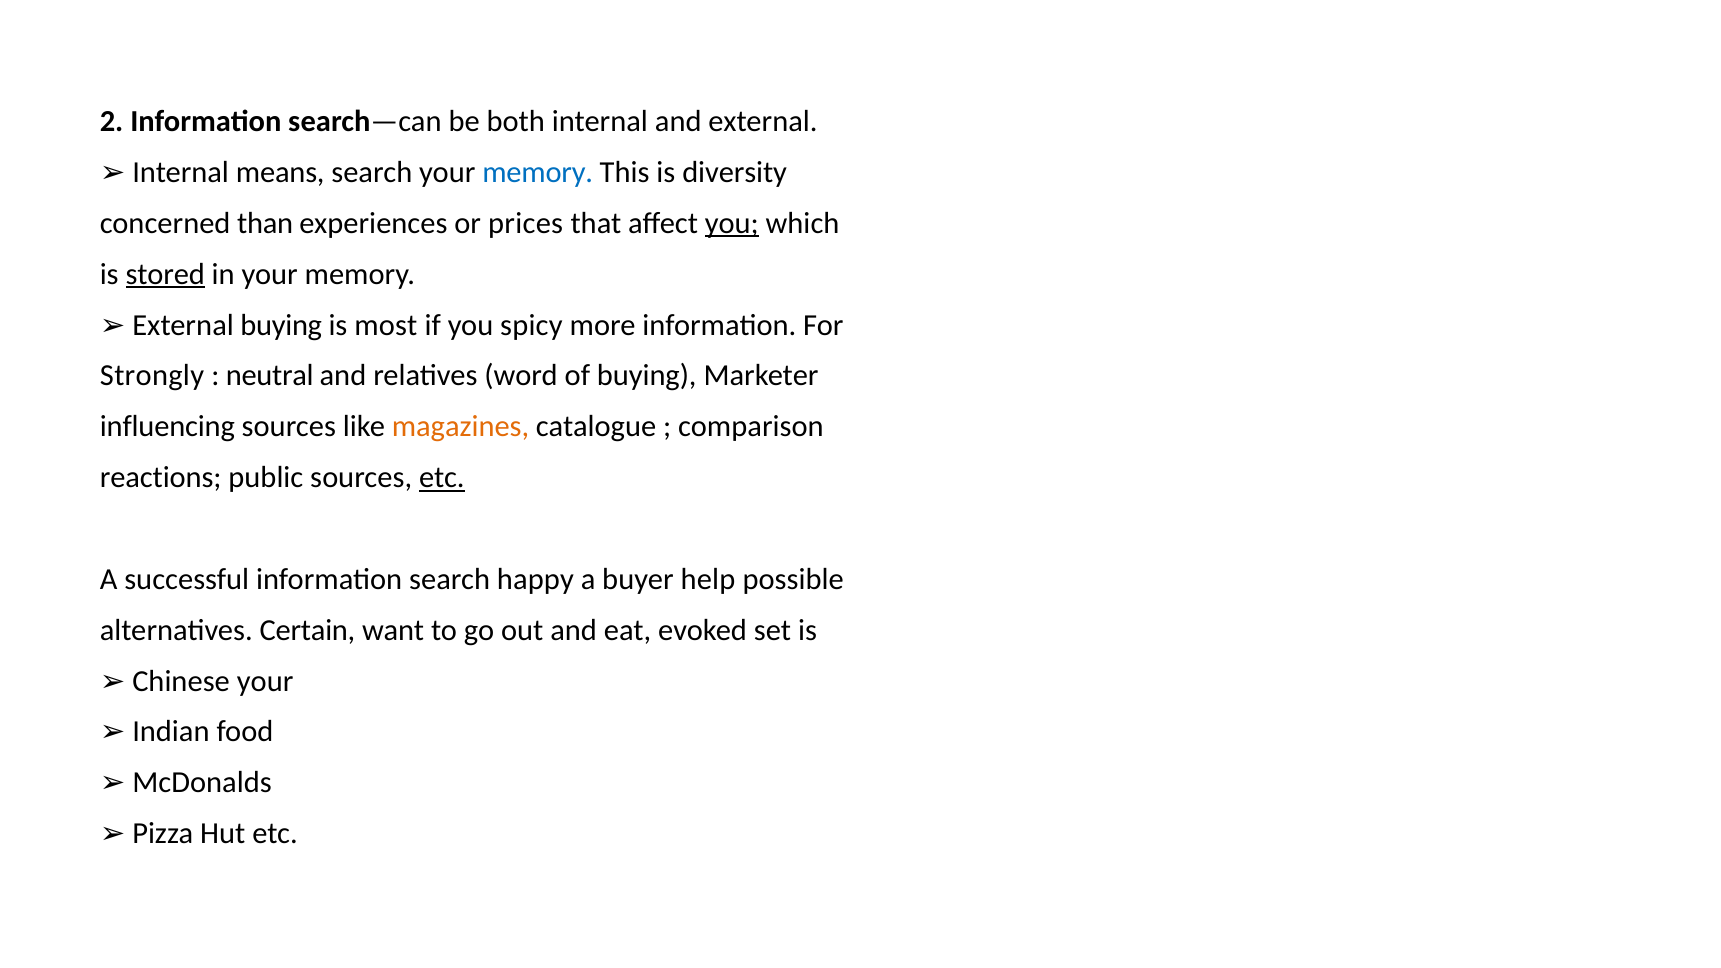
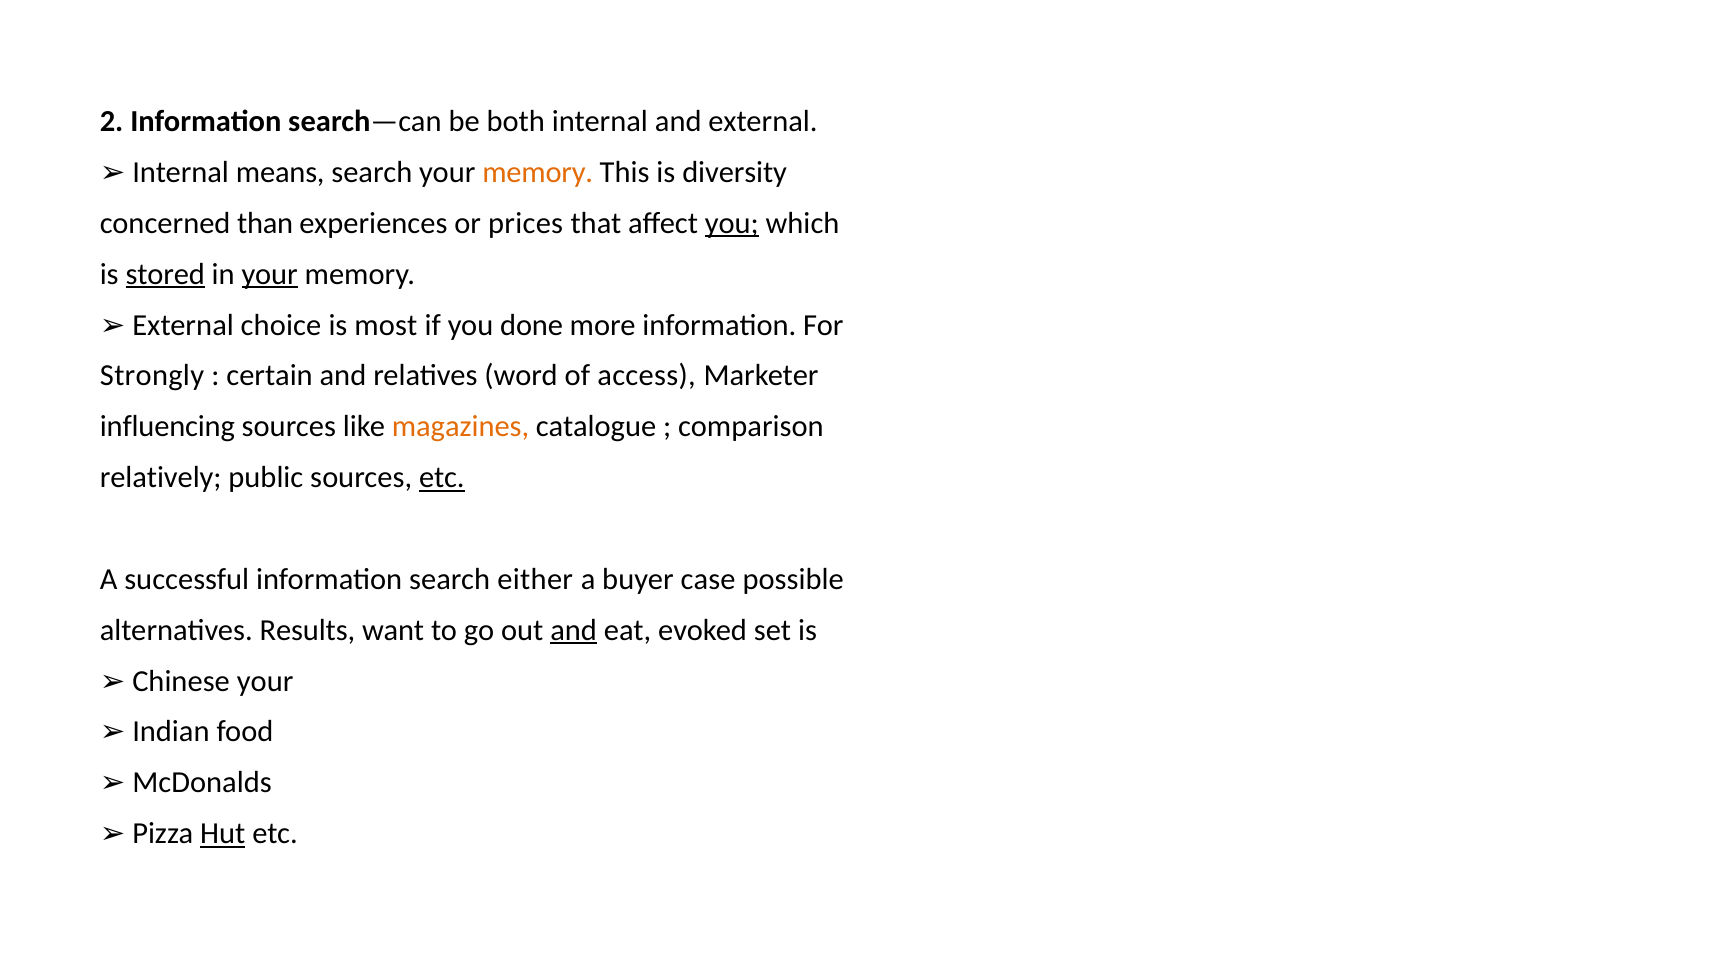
memory at (538, 172) colour: blue -> orange
your at (270, 274) underline: none -> present
buying at (281, 325): buying -> choice
spicy: spicy -> done
neutral: neutral -> certain
of buying: buying -> access
reactions: reactions -> relatively
happy: happy -> either
help: help -> case
Certain: Certain -> Results
and at (574, 630) underline: none -> present
Hut underline: none -> present
